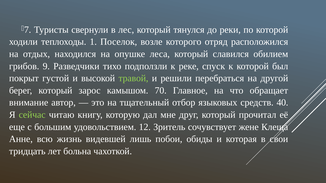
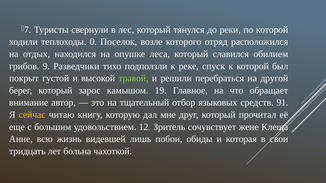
1: 1 -> 0
70: 70 -> 19
40: 40 -> 91
сейчас colour: light green -> yellow
